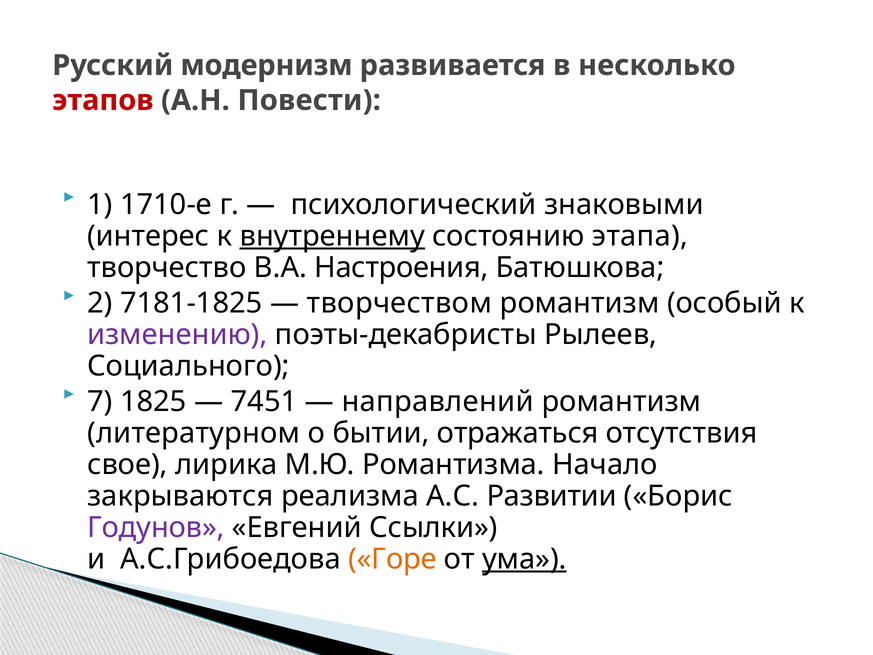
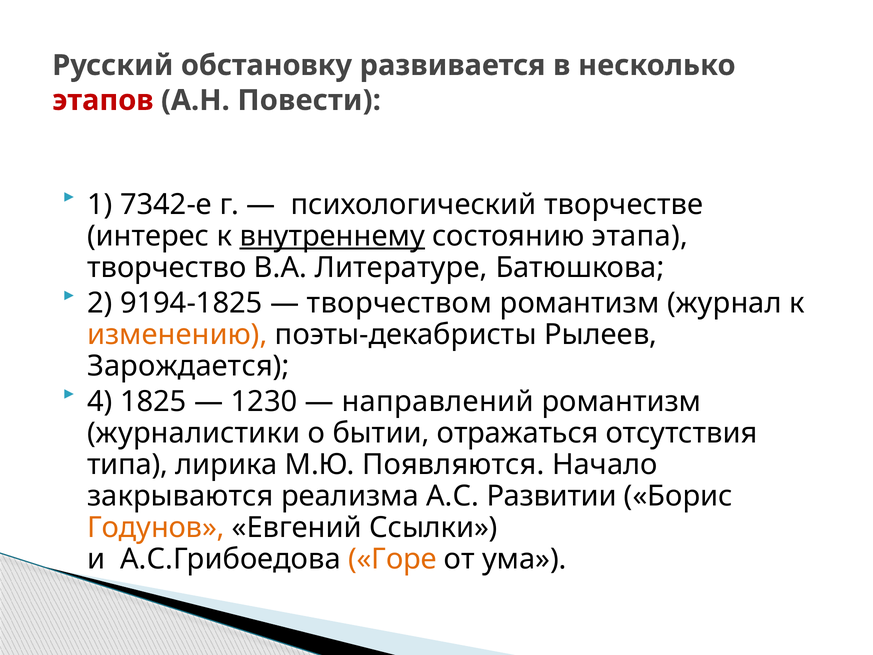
модернизм: модернизм -> обстановку
1710-е: 1710-е -> 7342-е
знаковыми: знаковыми -> творчестве
Настроения: Настроения -> Литературе
7181-1825: 7181-1825 -> 9194-1825
особый: особый -> журнал
изменению colour: purple -> orange
Социального: Социального -> Зарождается
7: 7 -> 4
7451: 7451 -> 1230
литературном: литературном -> журналистики
свое: свое -> типа
Романтизма: Романтизма -> Появляются
Годунов colour: purple -> orange
ума underline: present -> none
